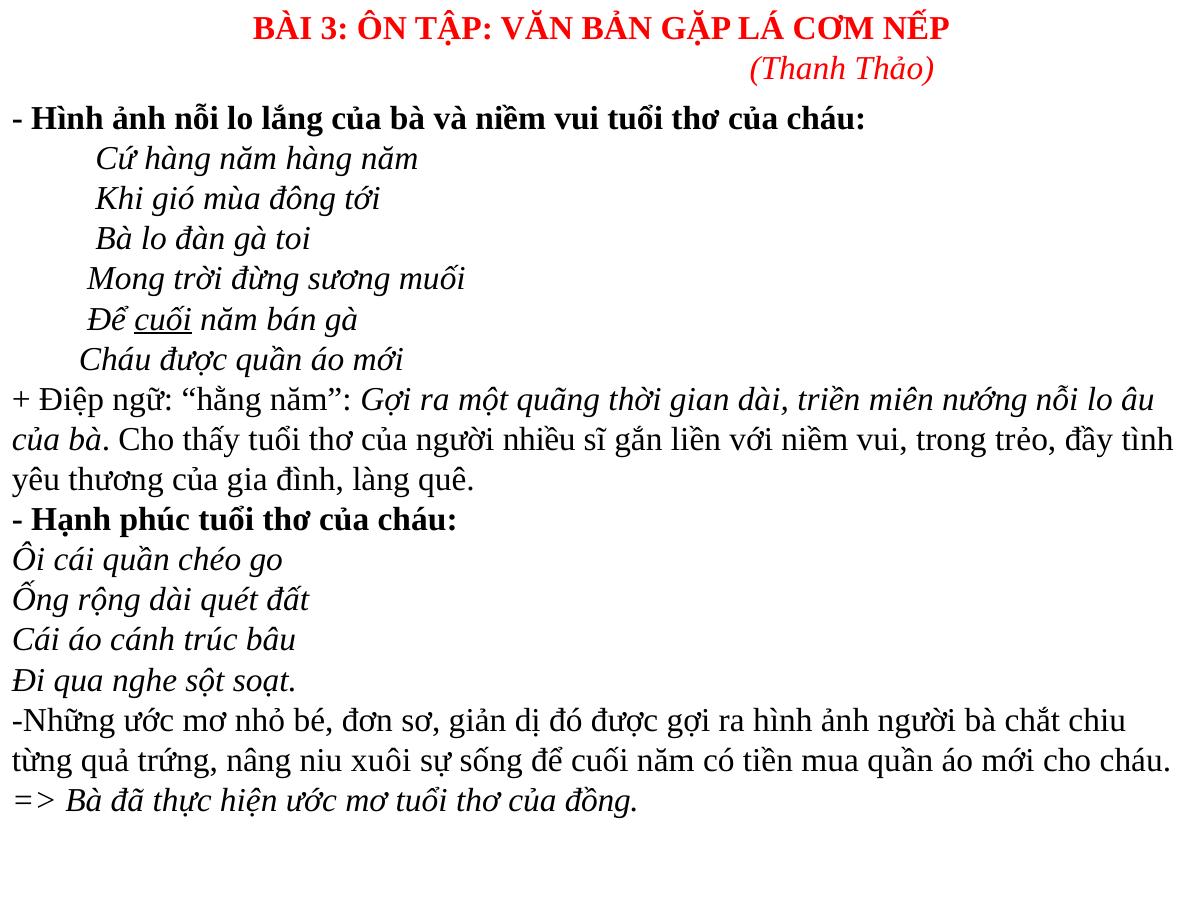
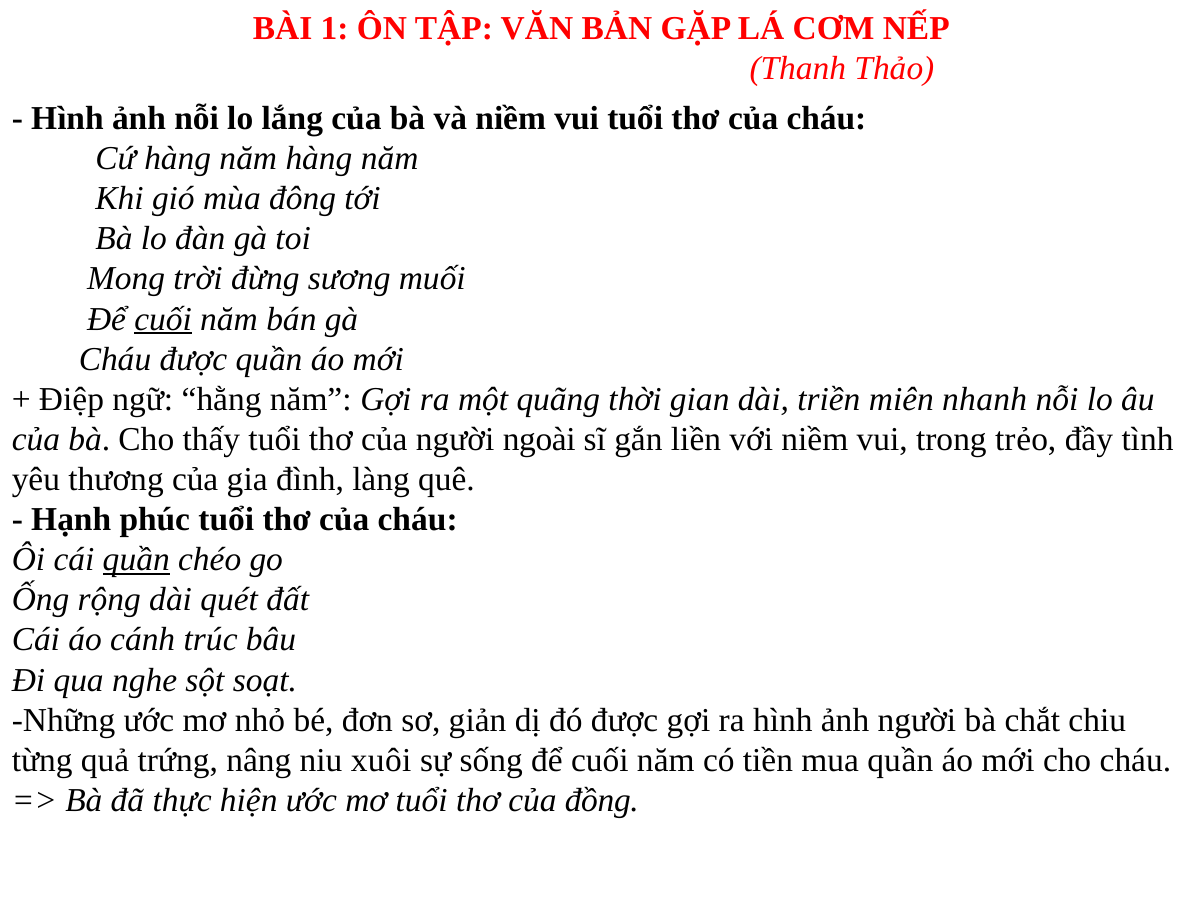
3: 3 -> 1
nướng: nướng -> nhanh
nhiều: nhiều -> ngoài
quần at (136, 560) underline: none -> present
